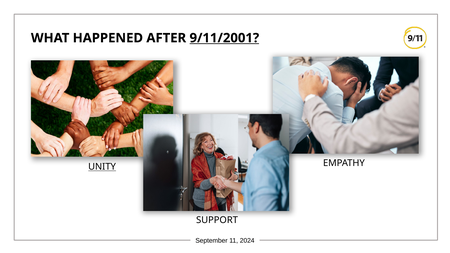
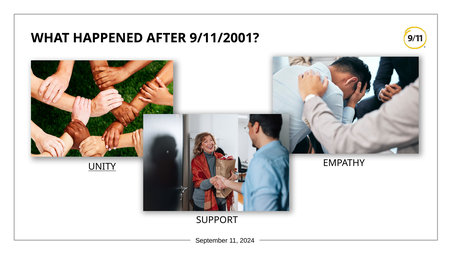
9/11/2001 underline: present -> none
